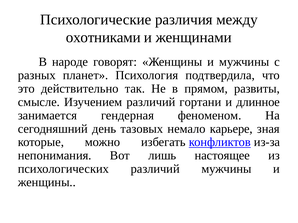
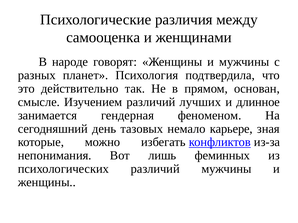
охотниками: охотниками -> самооценка
развиты: развиты -> основан
гортани: гортани -> лучших
настоящее: настоящее -> феминных
